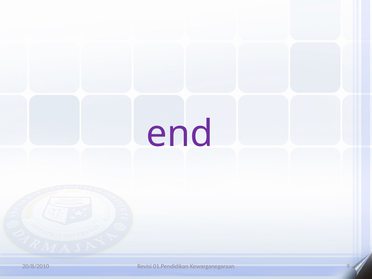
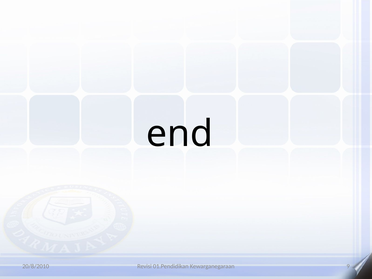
end colour: purple -> black
